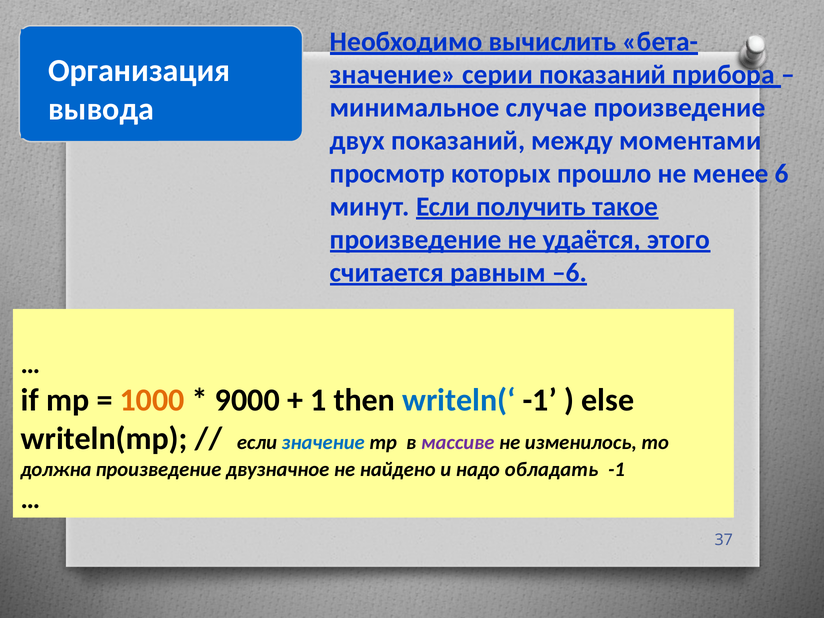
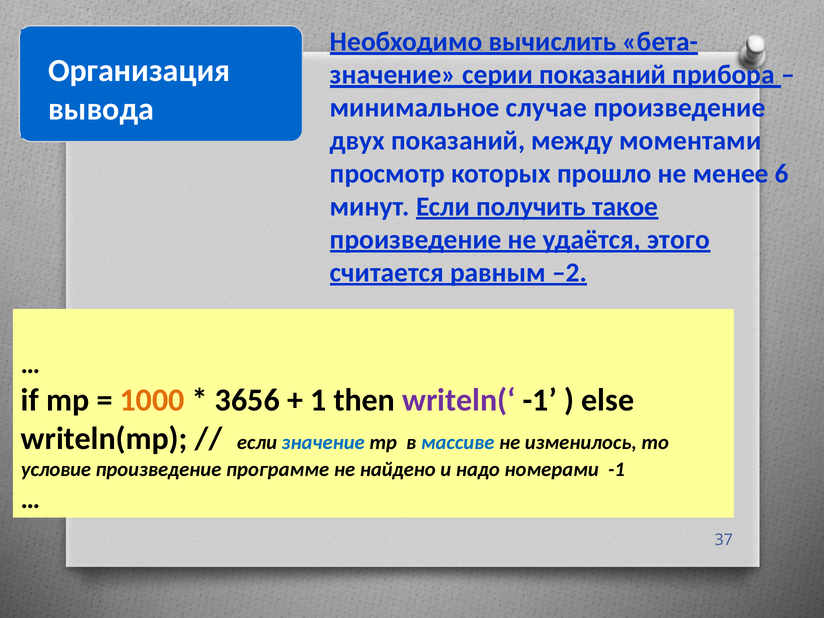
–6: –6 -> –2
9000: 9000 -> 3656
writeln(‘ colour: blue -> purple
массиве colour: purple -> blue
должна: должна -> условие
двузначное: двузначное -> программе
обладать: обладать -> номерами
